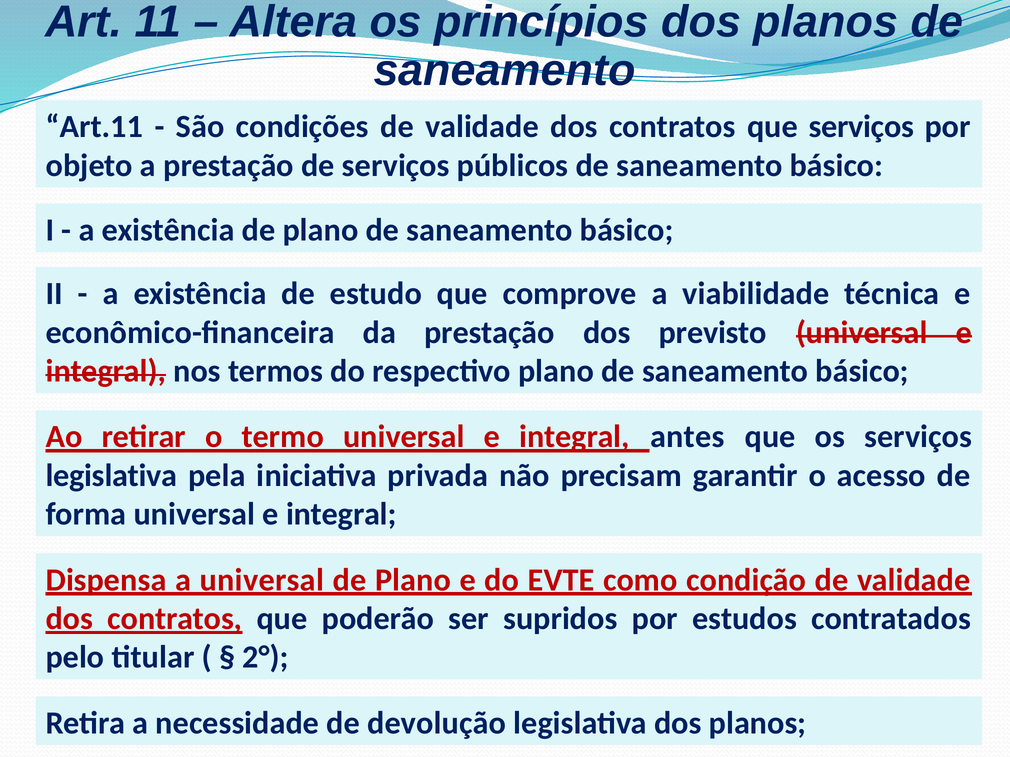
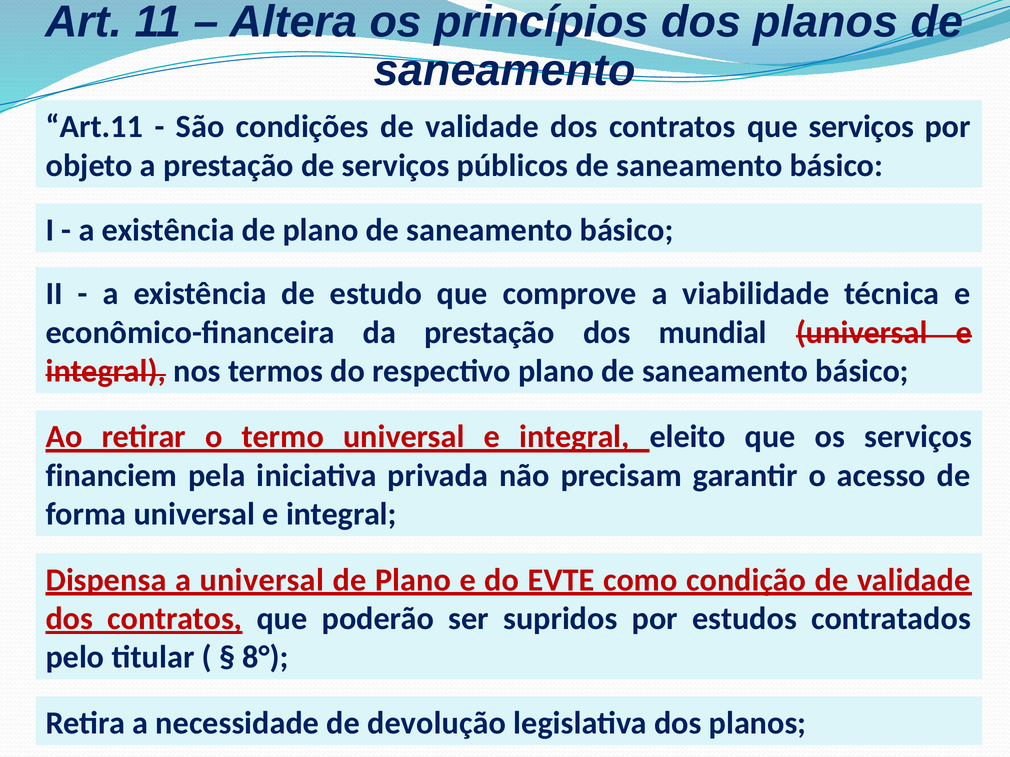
previsto: previsto -> mundial
antes: antes -> eleito
legislativa at (111, 476): legislativa -> financiem
2°: 2° -> 8°
